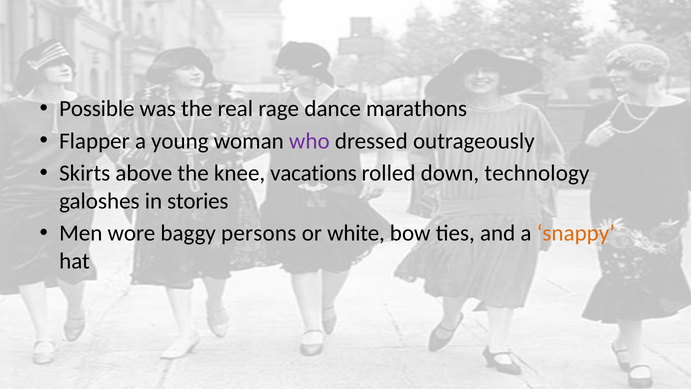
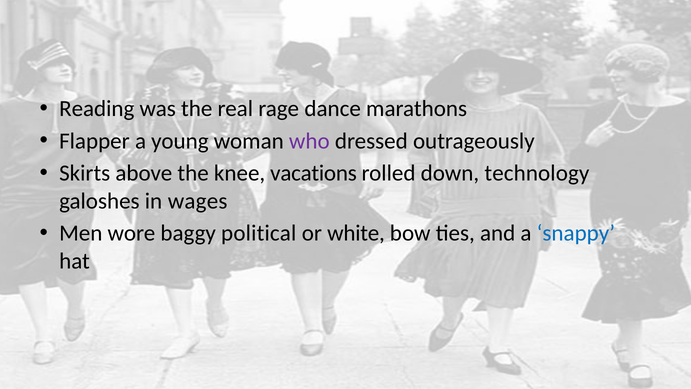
Possible: Possible -> Reading
stories: stories -> wages
persons: persons -> political
snappy colour: orange -> blue
